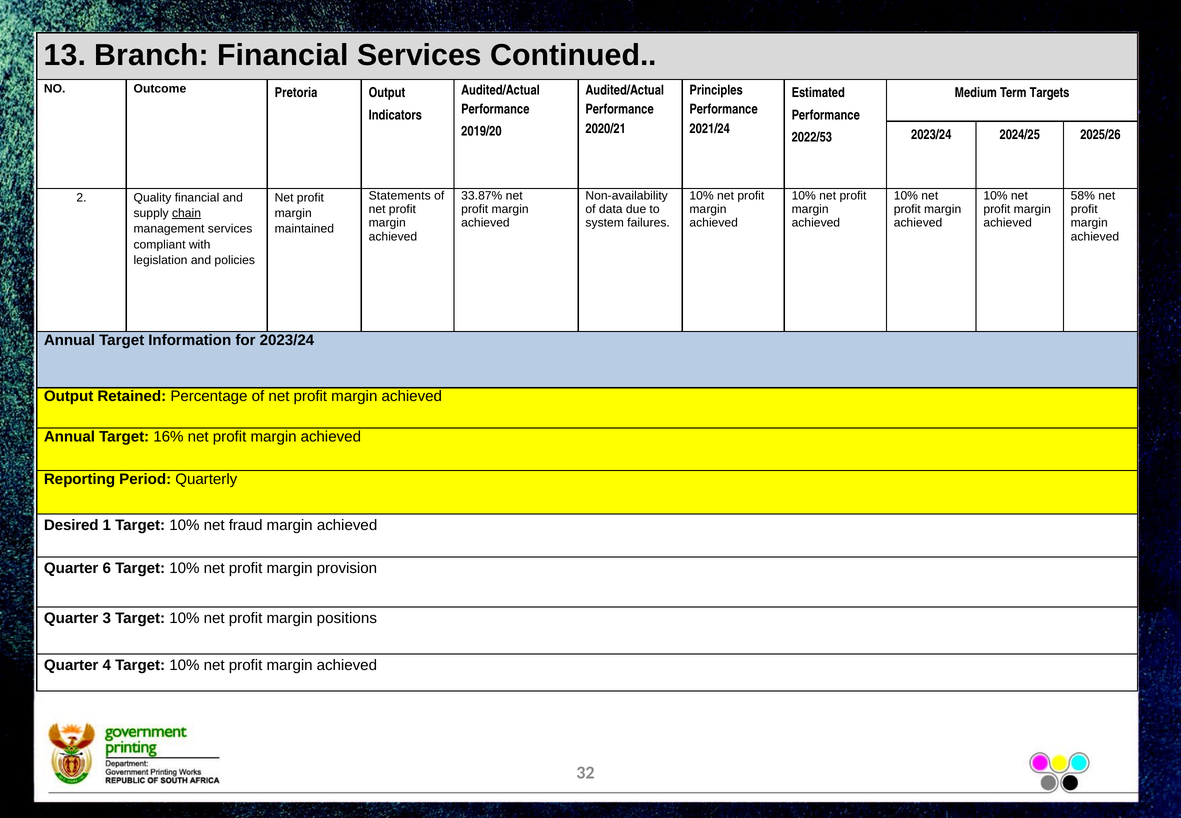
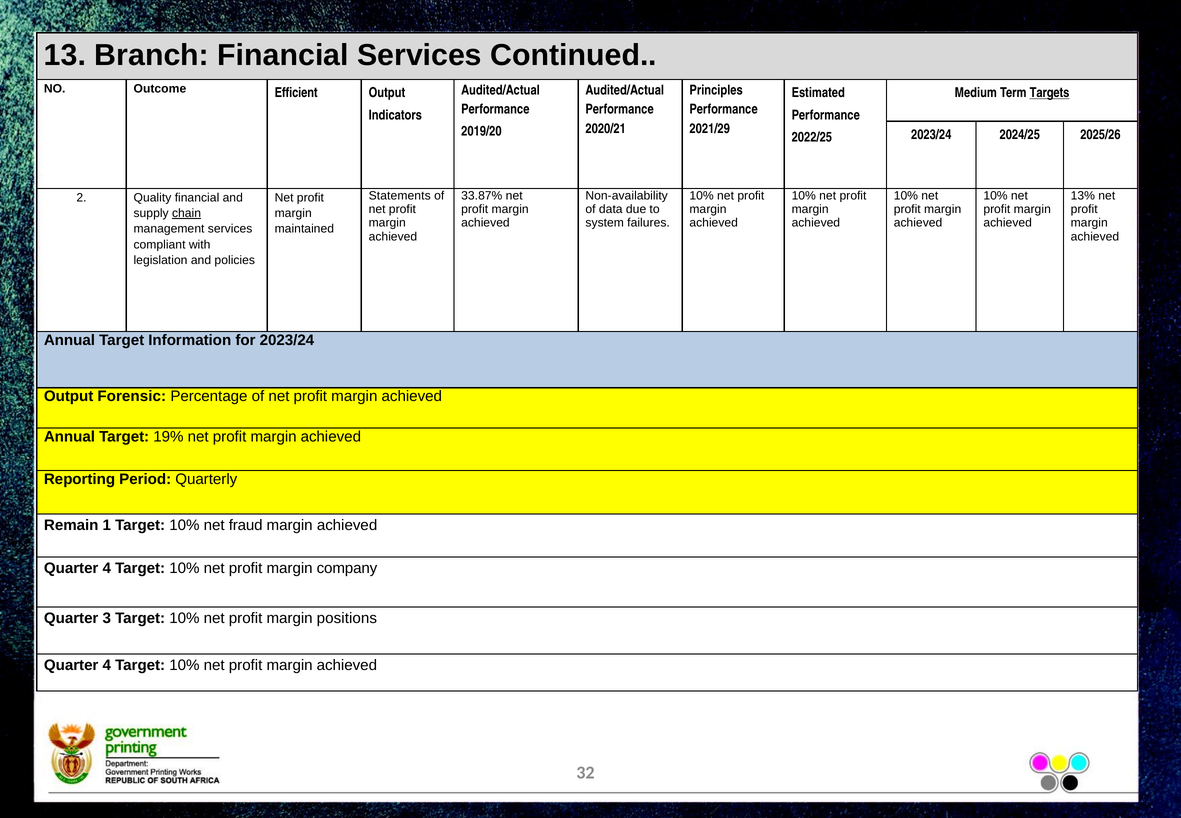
Pretoria: Pretoria -> Efficient
Targets underline: none -> present
2021/24: 2021/24 -> 2021/29
2022/53: 2022/53 -> 2022/25
58%: 58% -> 13%
Retained: Retained -> Forensic
16%: 16% -> 19%
Desired: Desired -> Remain
6 at (107, 568): 6 -> 4
provision: provision -> company
